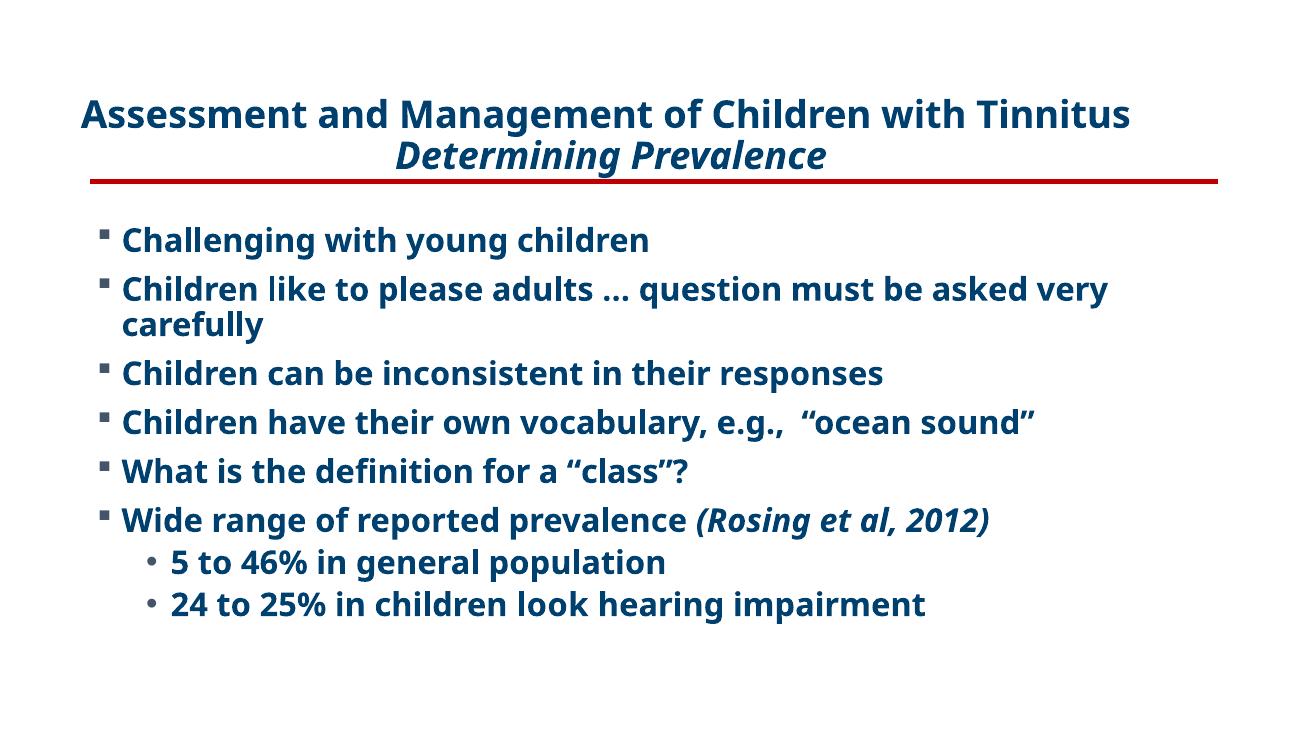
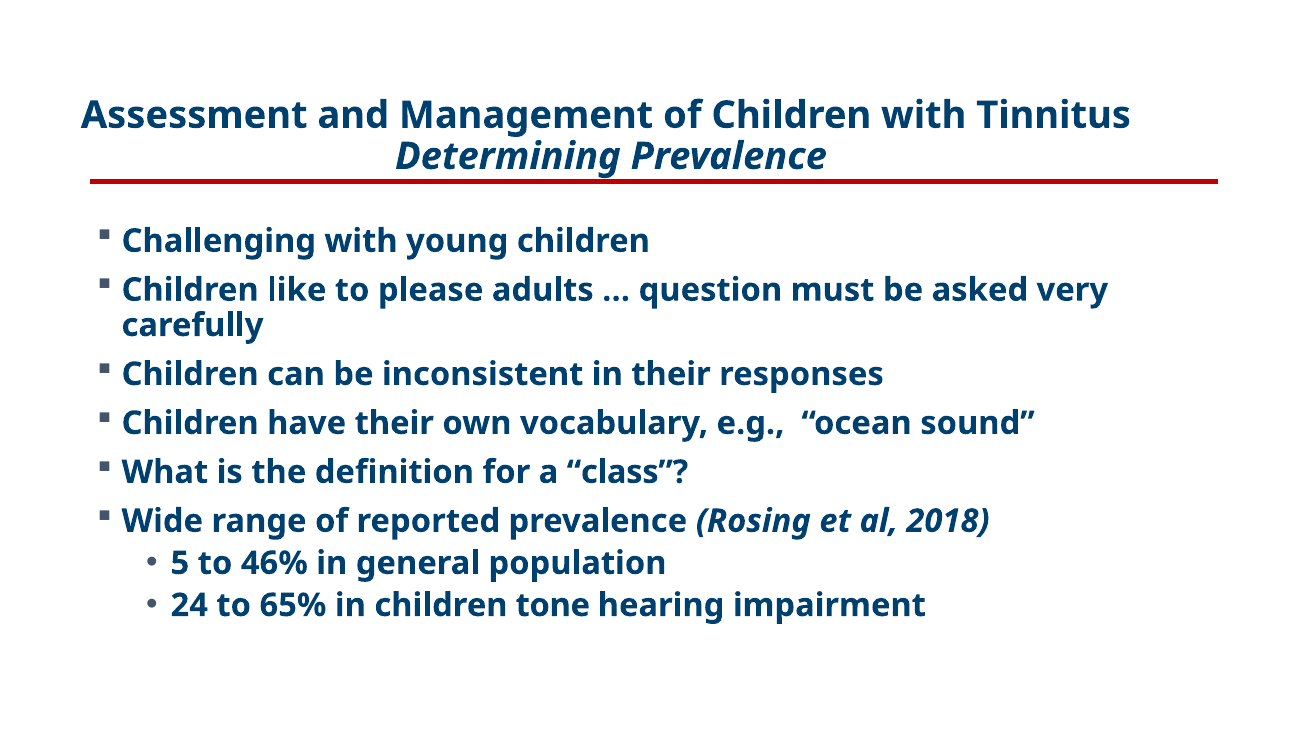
2012: 2012 -> 2018
25%: 25% -> 65%
look: look -> tone
